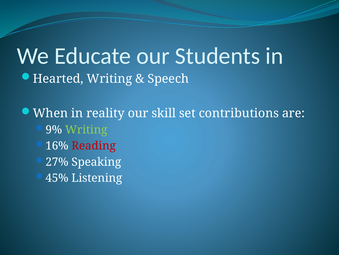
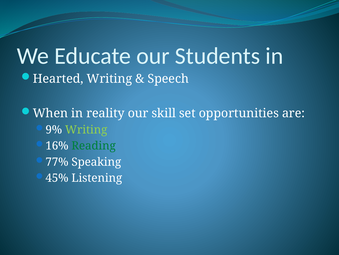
contributions: contributions -> opportunities
Reading colour: red -> green
27%: 27% -> 77%
